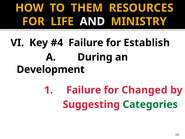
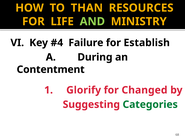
THEM: THEM -> THAN
AND colour: white -> light green
Development: Development -> Contentment
1 Failure: Failure -> Glorify
